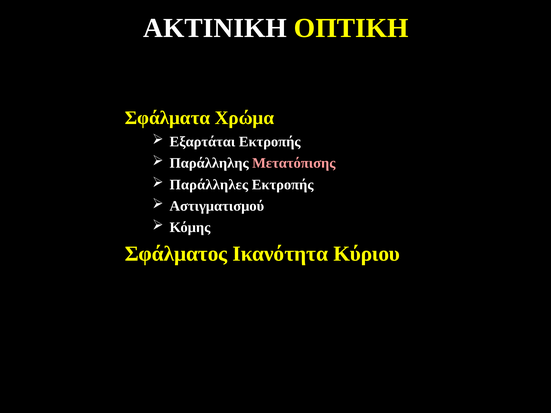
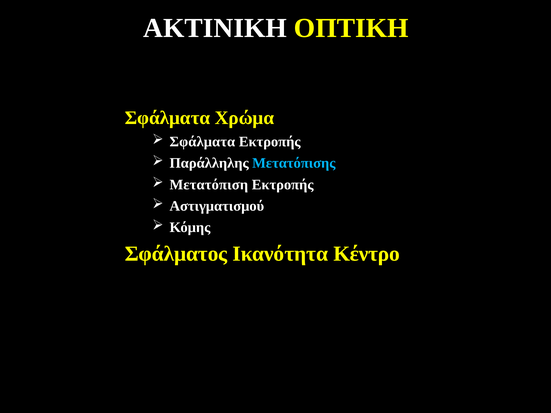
Εξαρτάται at (202, 142): Εξαρτάται -> Σφάλματα
Μετατόπισης colour: pink -> light blue
Παράλληλες: Παράλληλες -> Μετατόπιση
Κύριου: Κύριου -> Κέντρο
